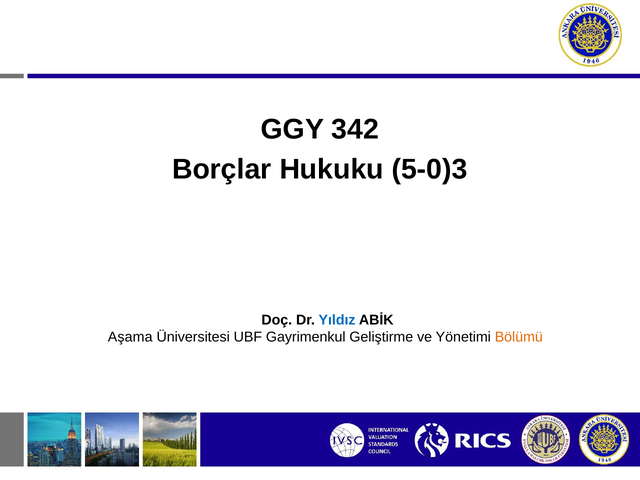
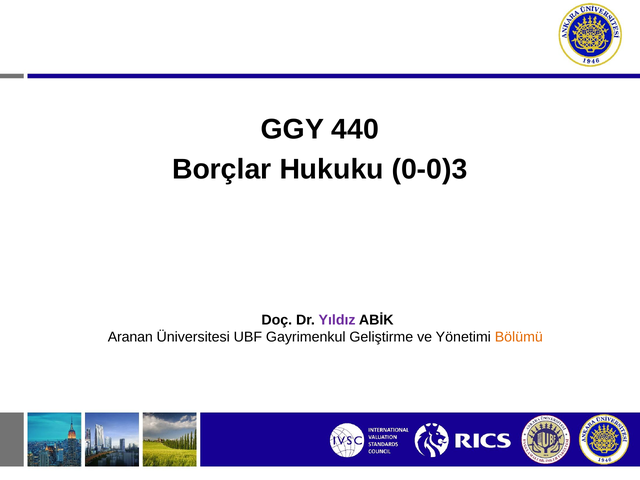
342: 342 -> 440
5-0)3: 5-0)3 -> 0-0)3
Yıldız colour: blue -> purple
Aşama: Aşama -> Aranan
